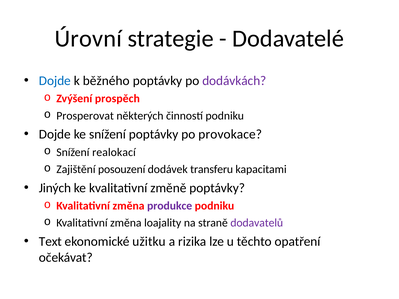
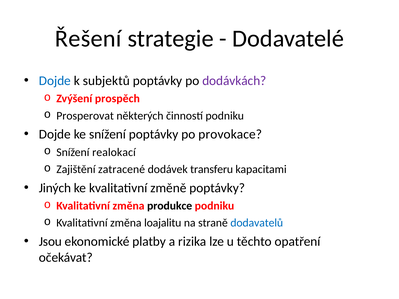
Úrovní: Úrovní -> Řešení
běžného: běžného -> subjektů
posouzení: posouzení -> zatracené
produkce colour: purple -> black
loajality: loajality -> loajalitu
dodavatelů colour: purple -> blue
Text: Text -> Jsou
užitku: užitku -> platby
